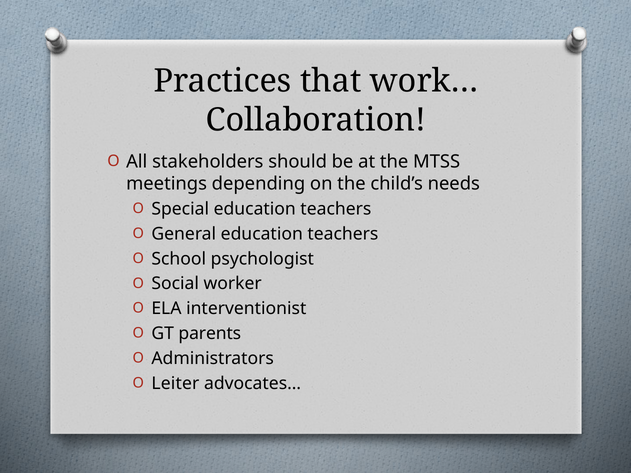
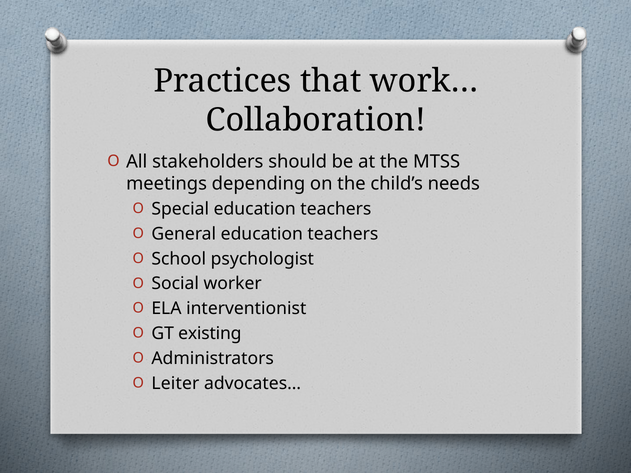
parents: parents -> existing
